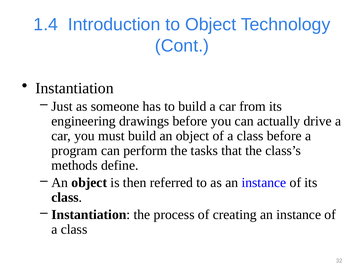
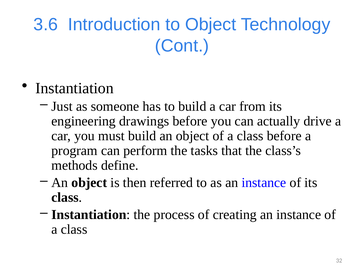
1.4: 1.4 -> 3.6
